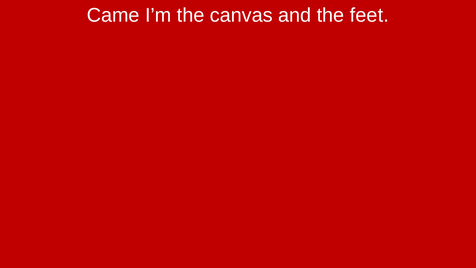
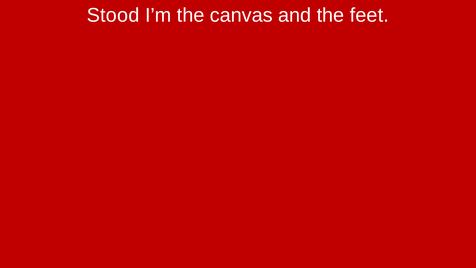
Came: Came -> Stood
